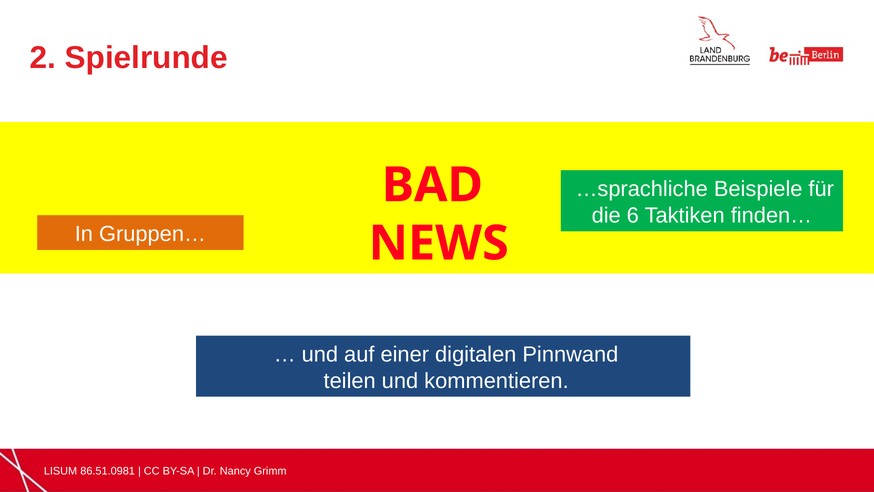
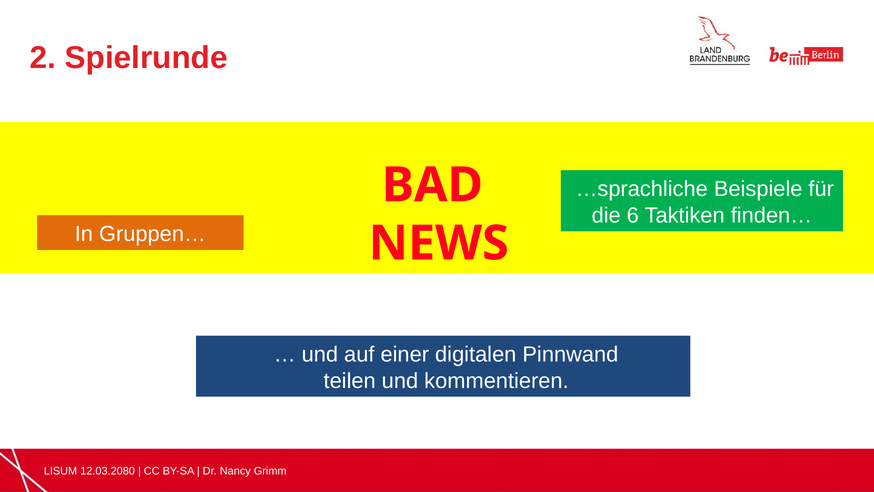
86.51.0981: 86.51.0981 -> 12.03.2080
